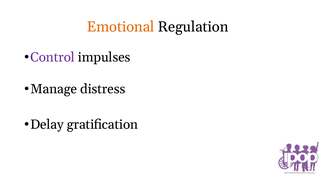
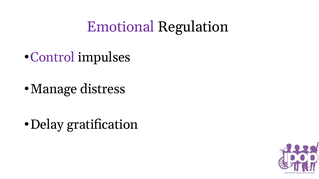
Emotional colour: orange -> purple
